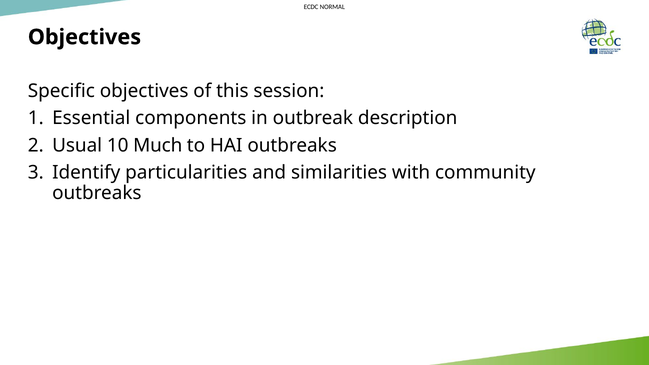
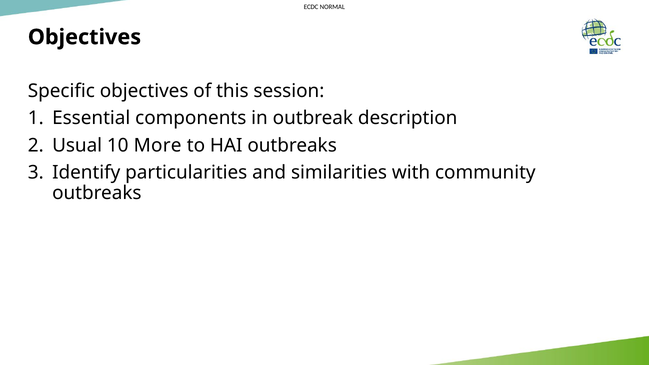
Much: Much -> More
